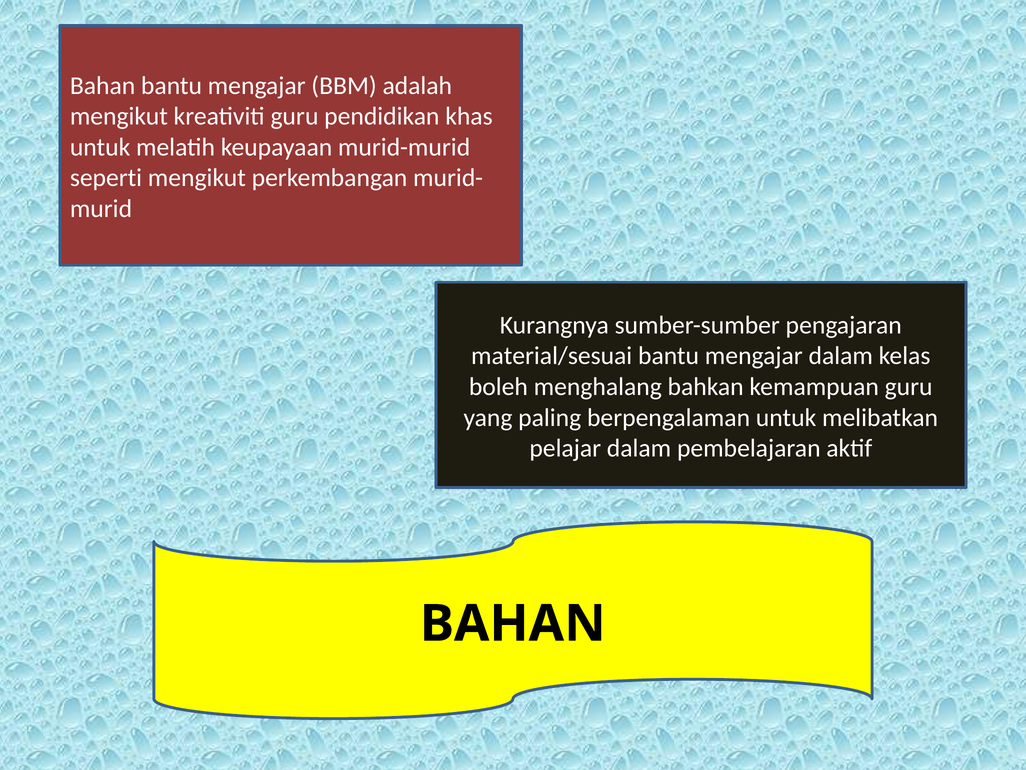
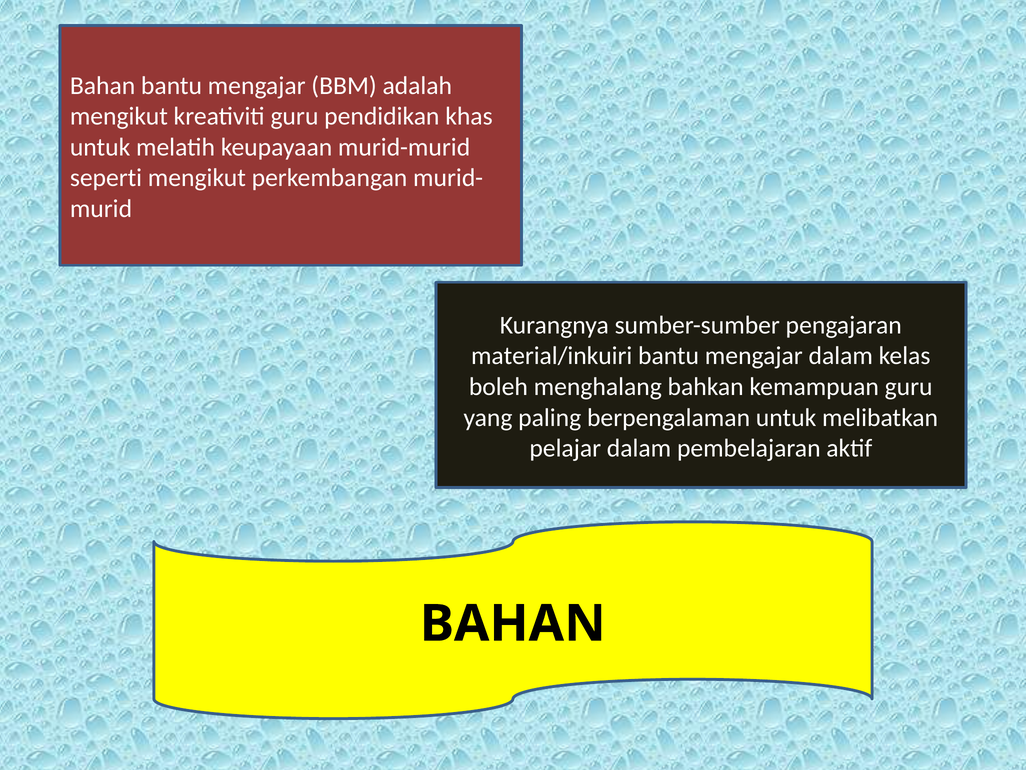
material/sesuai: material/sesuai -> material/inkuiri
